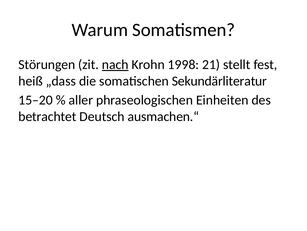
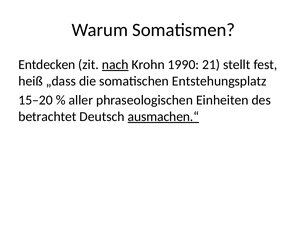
Störungen: Störungen -> Entdecken
1998: 1998 -> 1990
Sekundärliteratur: Sekundärliteratur -> Entstehungsplatz
ausmachen.“ underline: none -> present
